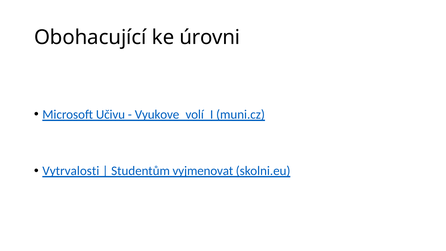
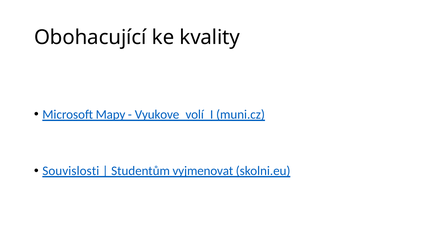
úrovni: úrovni -> kvality
Učivu: Učivu -> Mapy
Vytrvalosti: Vytrvalosti -> Souvislosti
